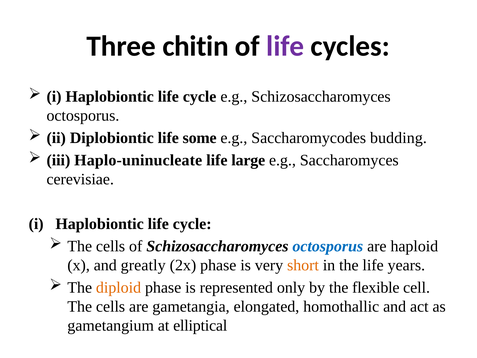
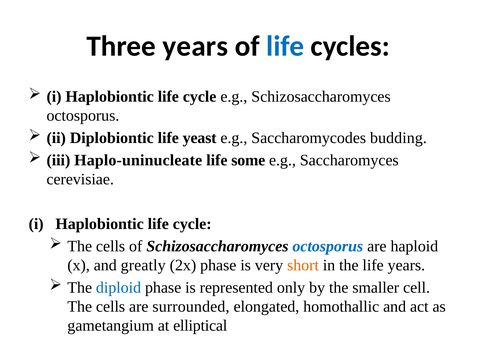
Three chitin: chitin -> years
life at (285, 46) colour: purple -> blue
some: some -> yeast
large: large -> some
diploid colour: orange -> blue
flexible: flexible -> smaller
gametangia: gametangia -> surrounded
